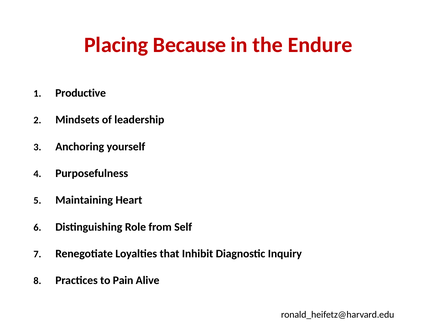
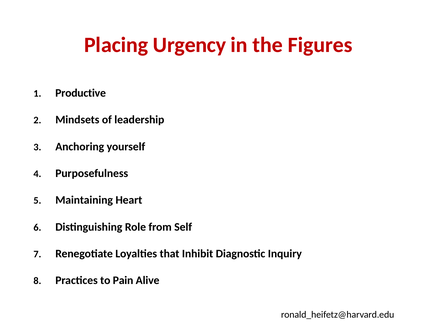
Because: Because -> Urgency
Endure: Endure -> Figures
